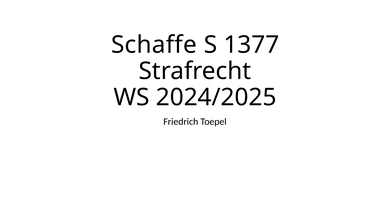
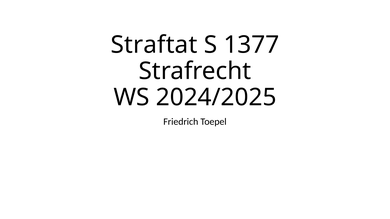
Schaffe: Schaffe -> Straftat
